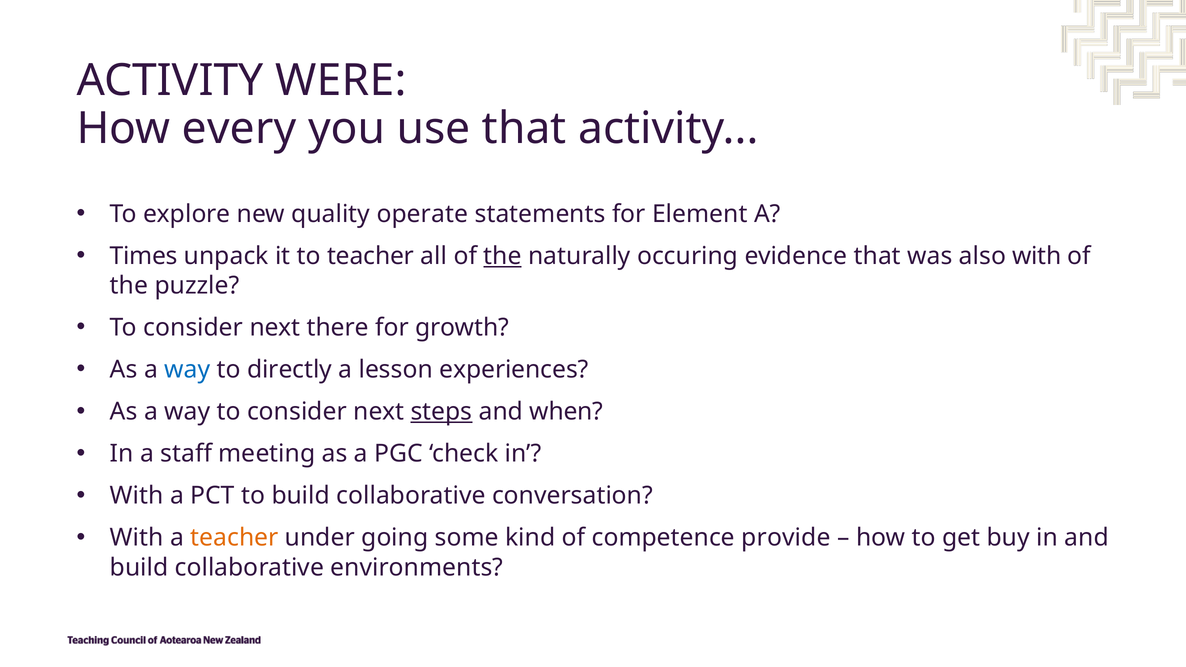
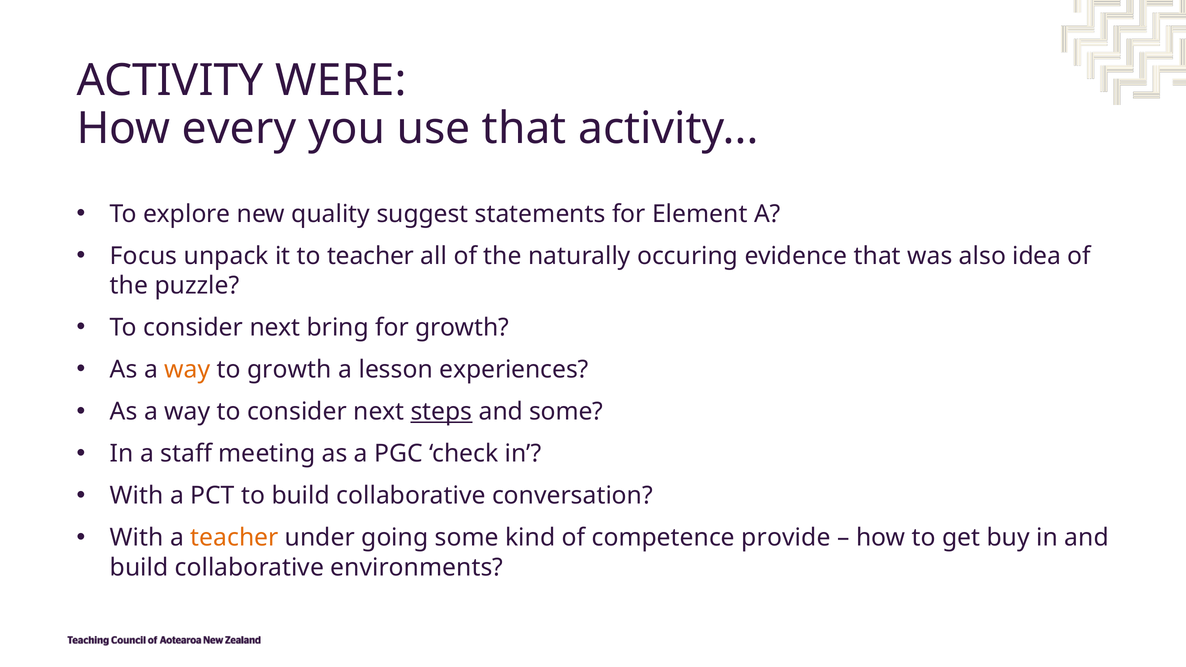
operate: operate -> suggest
Times: Times -> Focus
the at (503, 256) underline: present -> none
also with: with -> idea
there: there -> bring
way at (187, 370) colour: blue -> orange
to directly: directly -> growth
and when: when -> some
